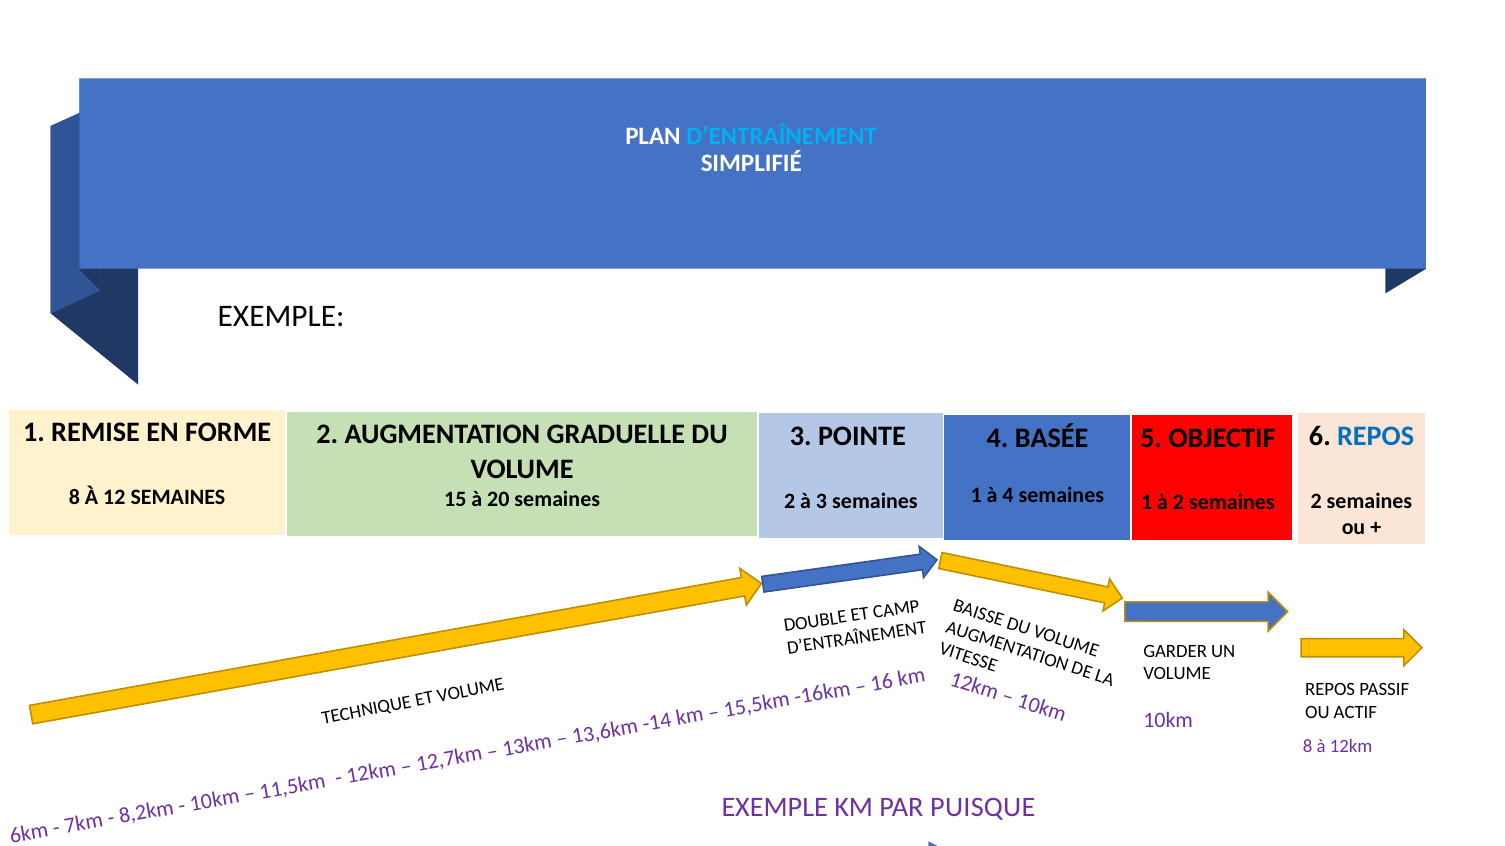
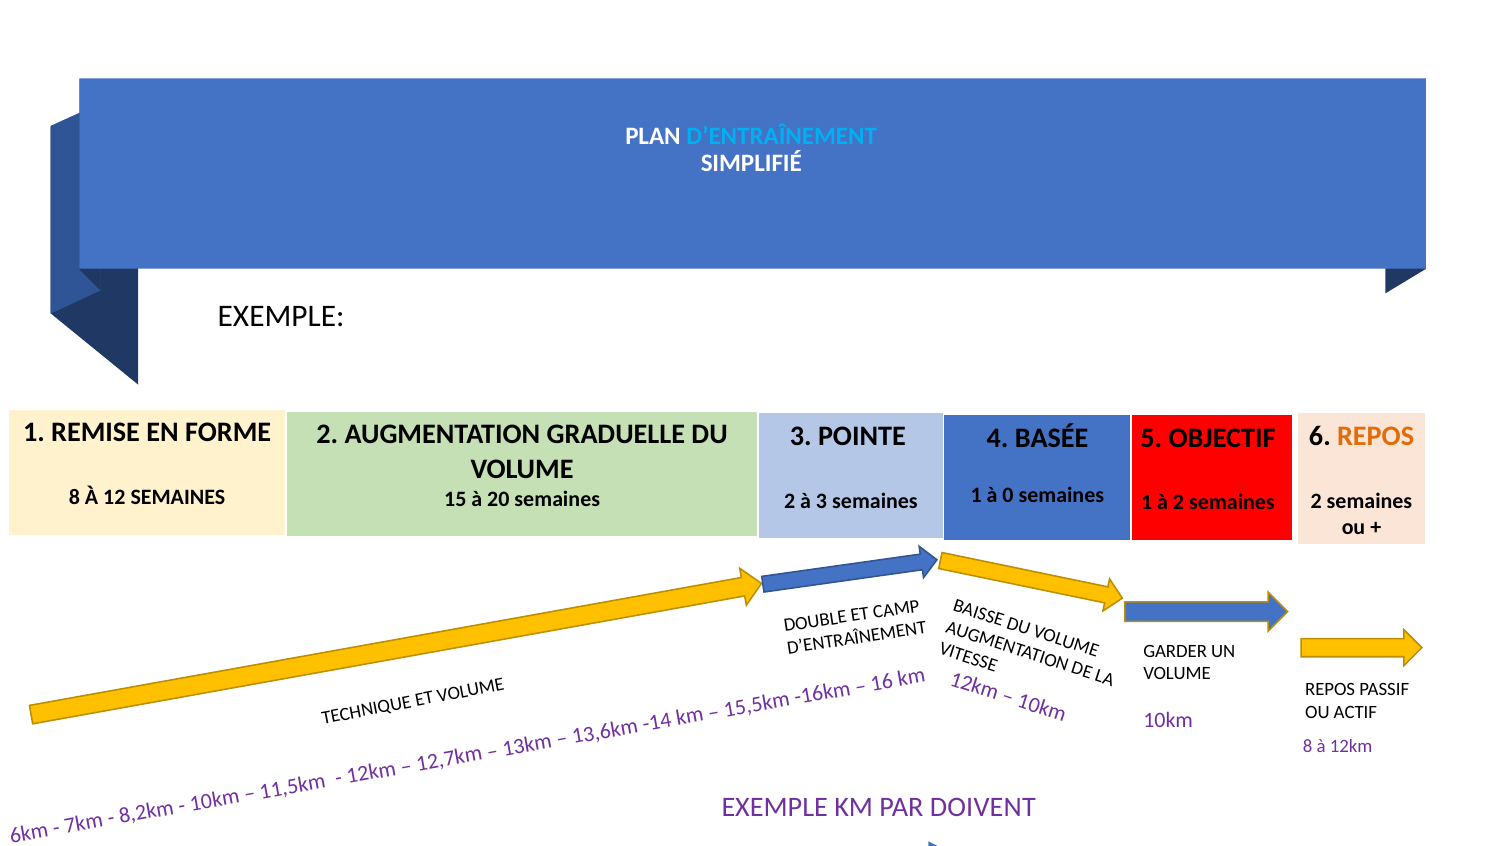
REPOS at (1376, 436) colour: blue -> orange
à 4: 4 -> 0
PUISQUE: PUISQUE -> DOIVENT
